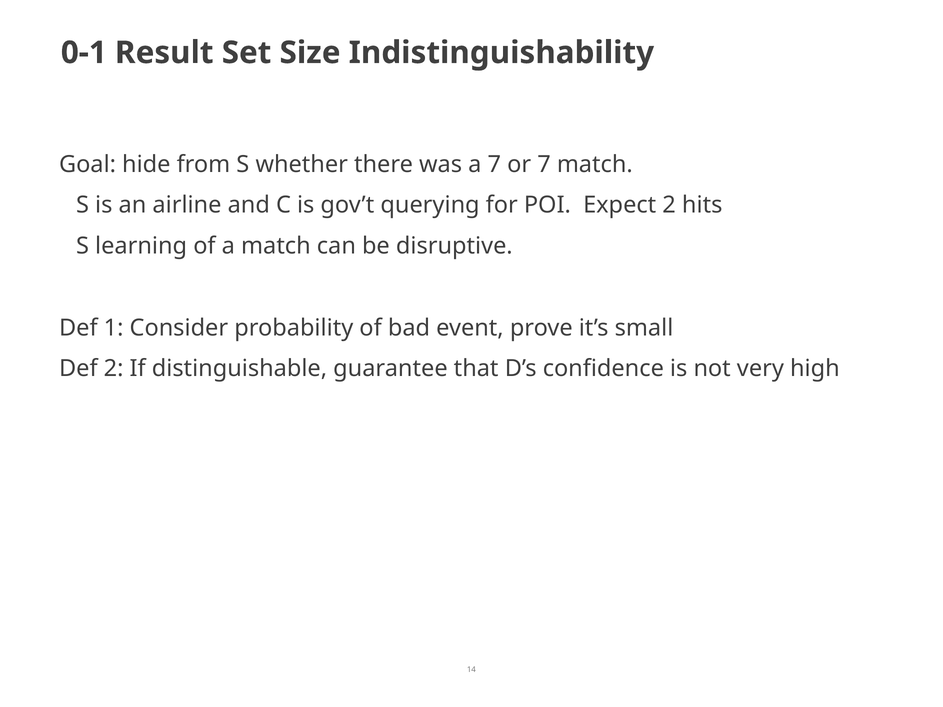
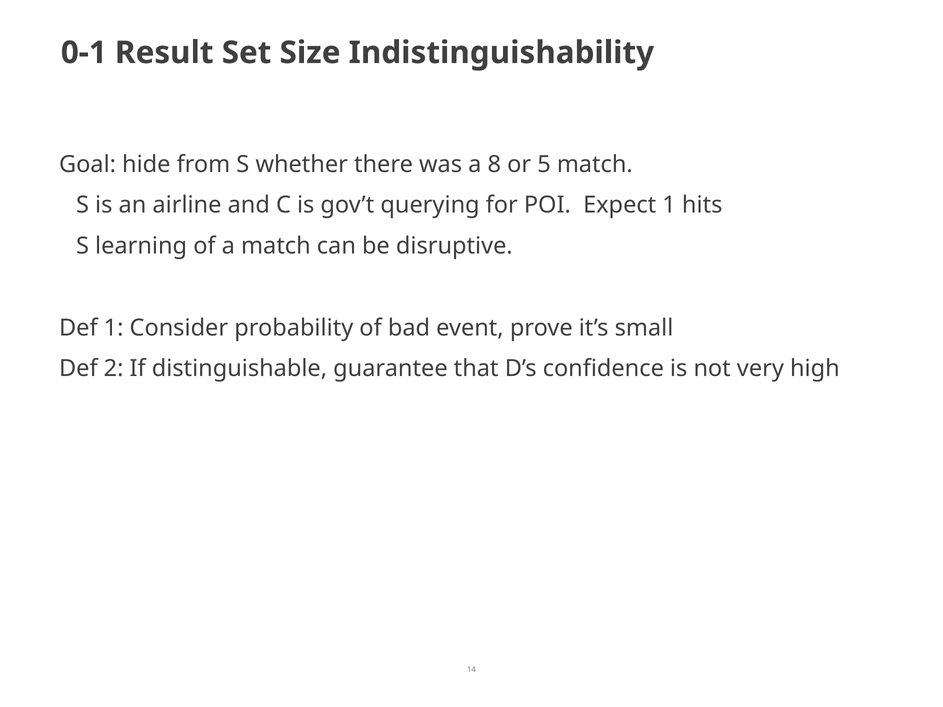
a 7: 7 -> 8
or 7: 7 -> 5
Expect 2: 2 -> 1
